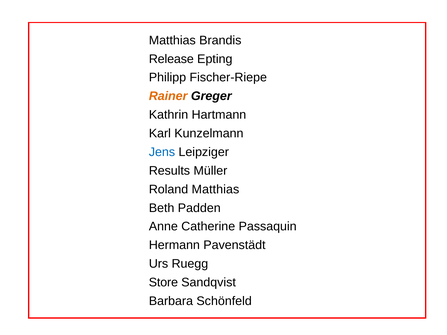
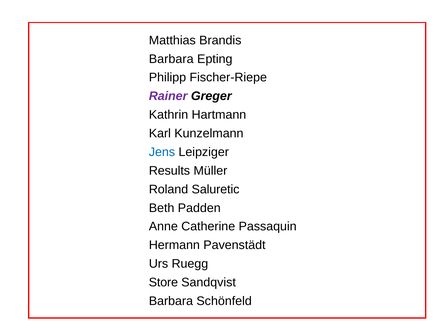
Release at (171, 59): Release -> Barbara
Rainer colour: orange -> purple
Roland Matthias: Matthias -> Saluretic
